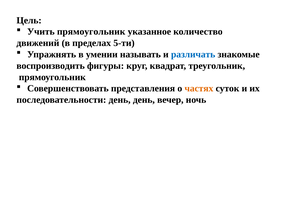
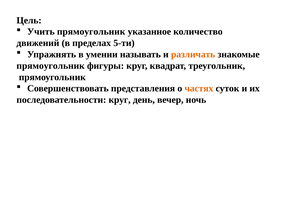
различать colour: blue -> orange
воспроизводить at (51, 66): воспроизводить -> прямоугольник
последовательности день: день -> круг
